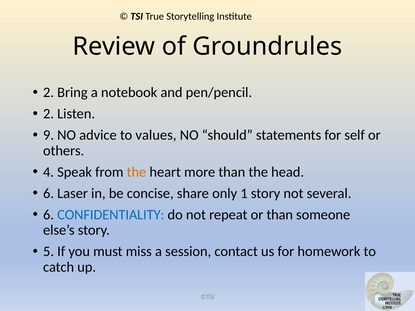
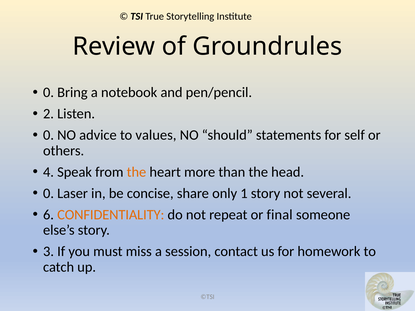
2 at (49, 93): 2 -> 0
9 at (49, 135): 9 -> 0
6 at (49, 193): 6 -> 0
CONFIDENTIALITY colour: blue -> orange
or than: than -> final
5: 5 -> 3
